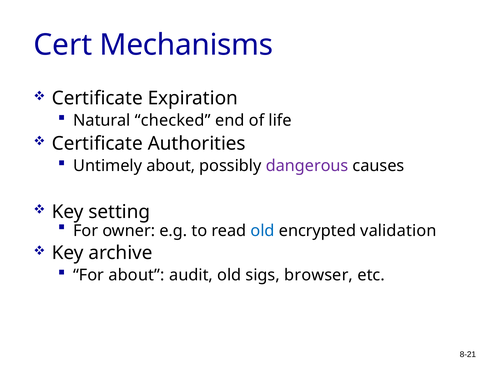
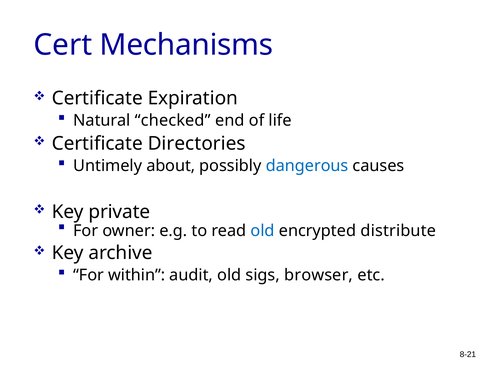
Authorities: Authorities -> Directories
dangerous colour: purple -> blue
setting: setting -> private
validation: validation -> distribute
For about: about -> within
